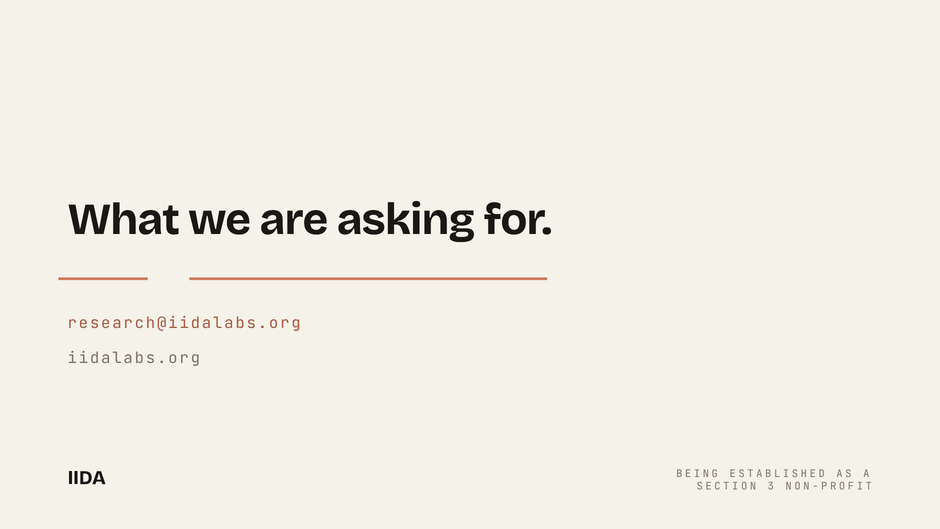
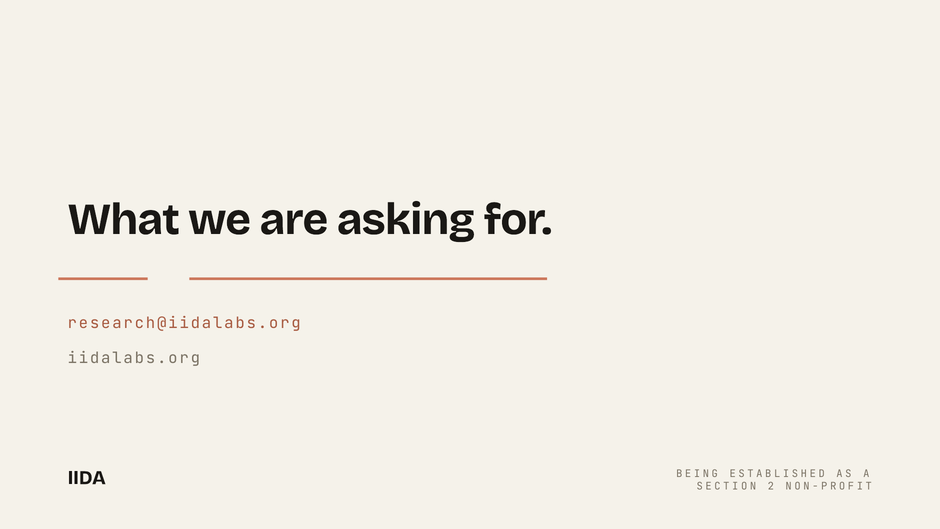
3: 3 -> 2
